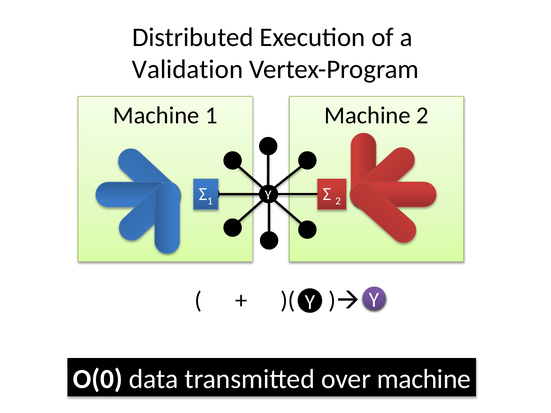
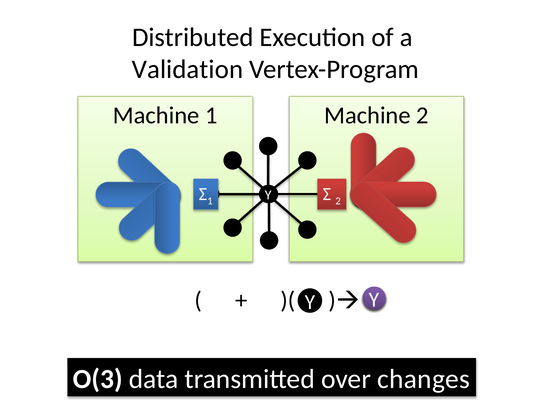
O(0: O(0 -> O(3
over machine: machine -> changes
